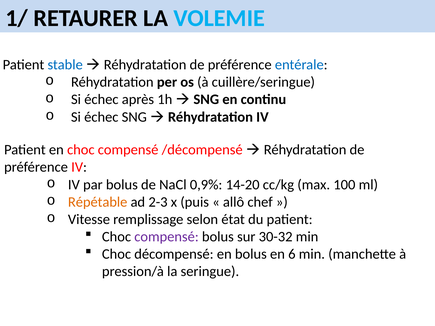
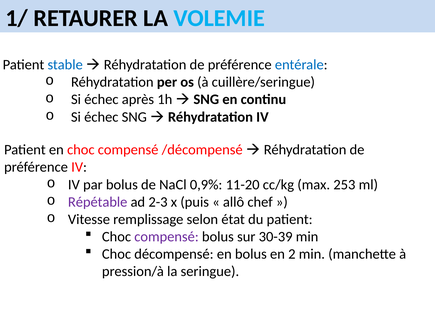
14-20: 14-20 -> 11-20
100: 100 -> 253
Répétable colour: orange -> purple
30-32: 30-32 -> 30-39
6: 6 -> 2
